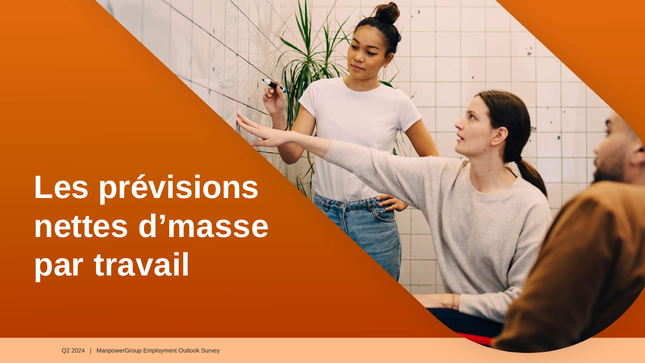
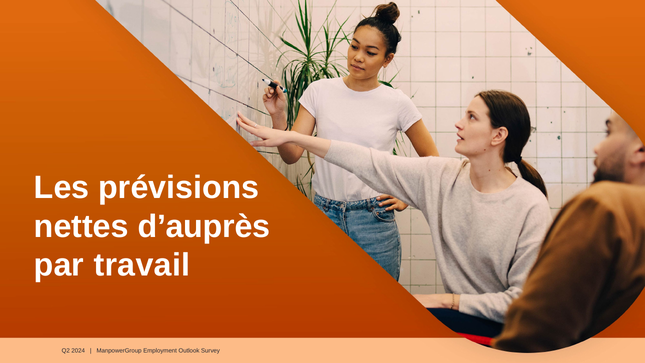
d’masse: d’masse -> d’auprès
